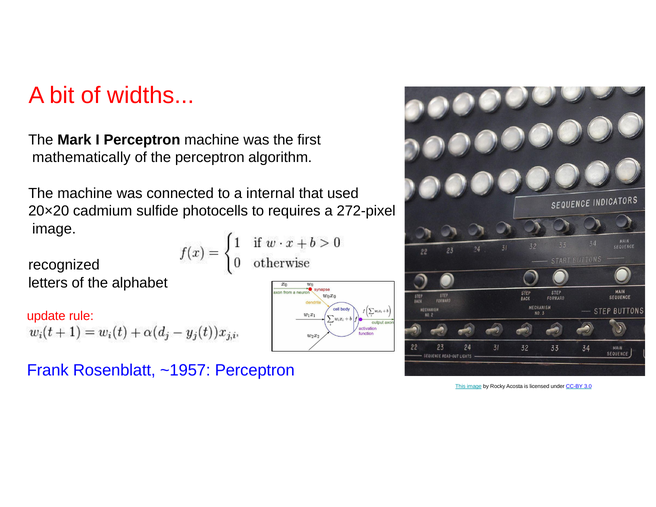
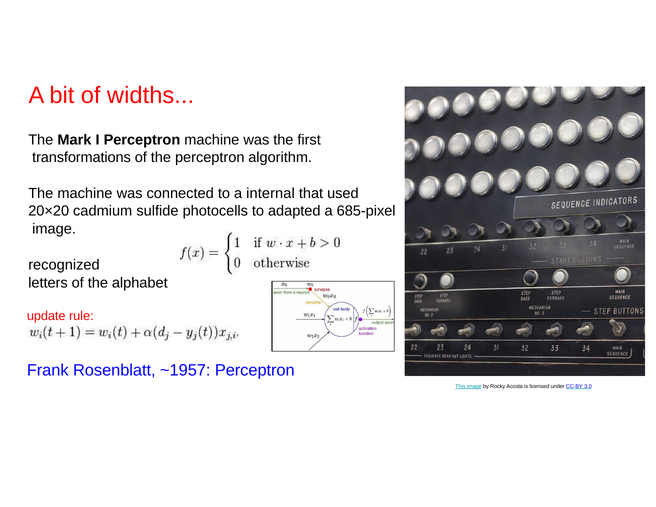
mathematically: mathematically -> transformations
requires: requires -> adapted
272-pixel: 272-pixel -> 685-pixel
